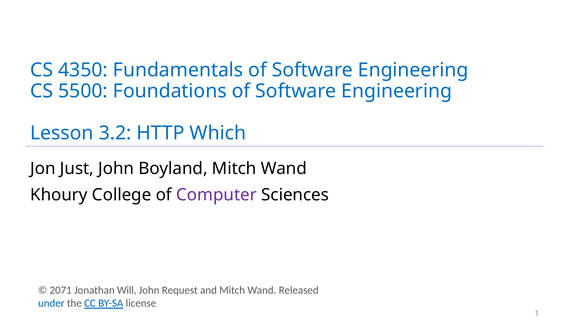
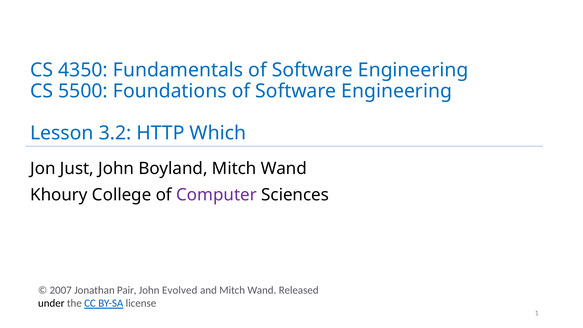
2071: 2071 -> 2007
Will: Will -> Pair
Request: Request -> Evolved
under colour: blue -> black
